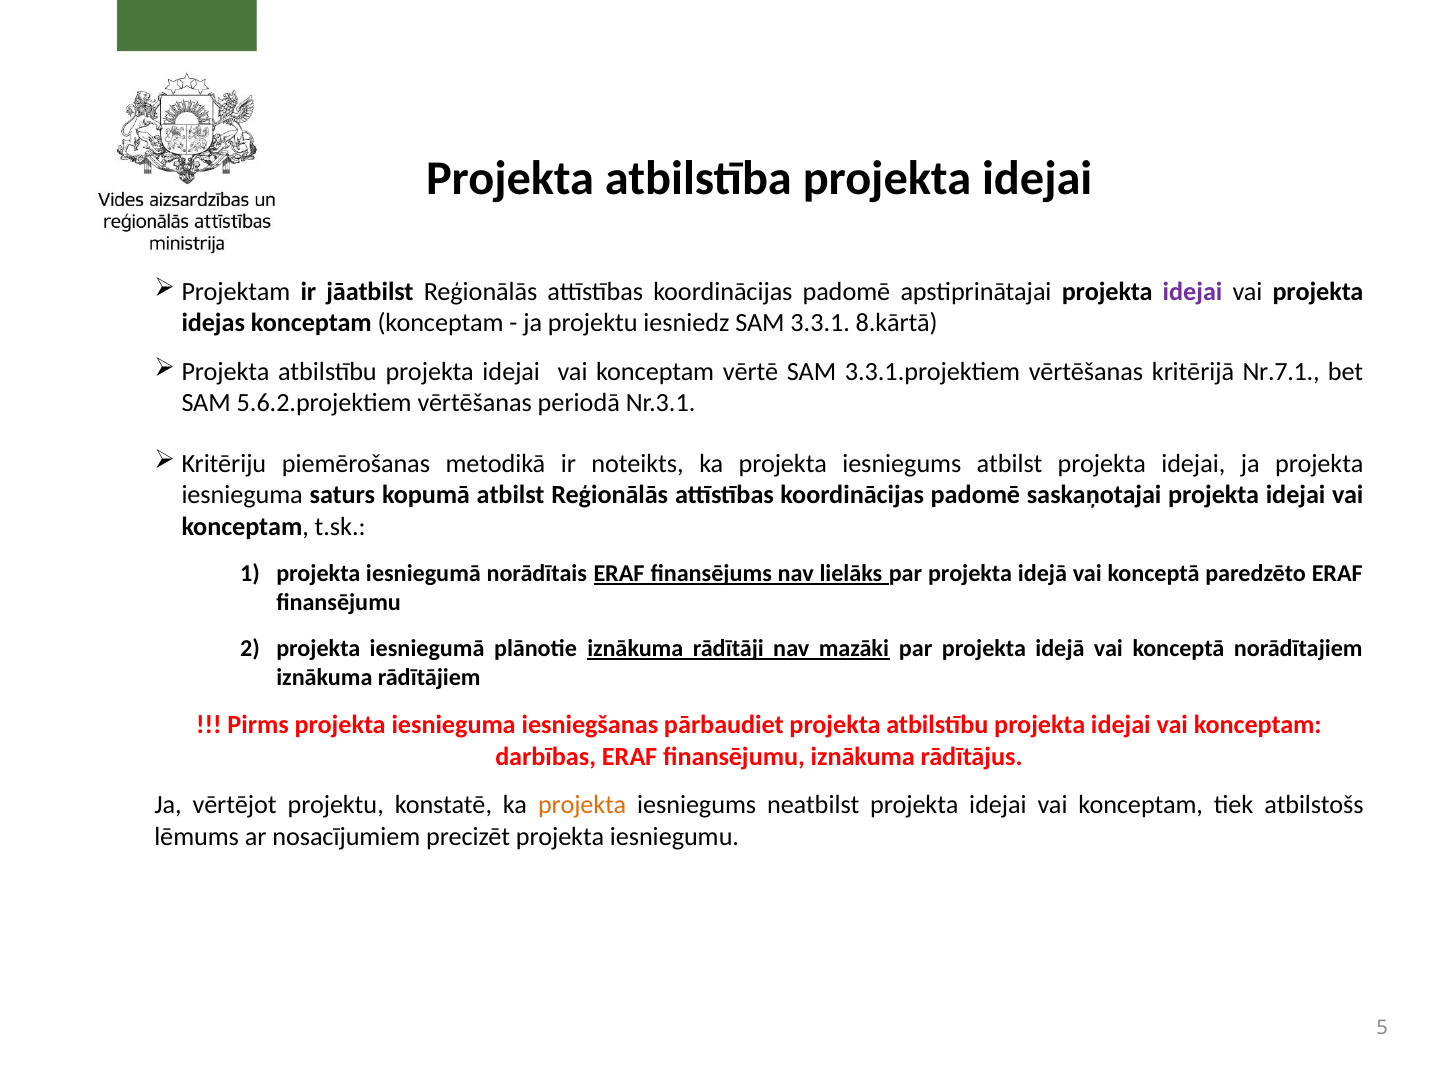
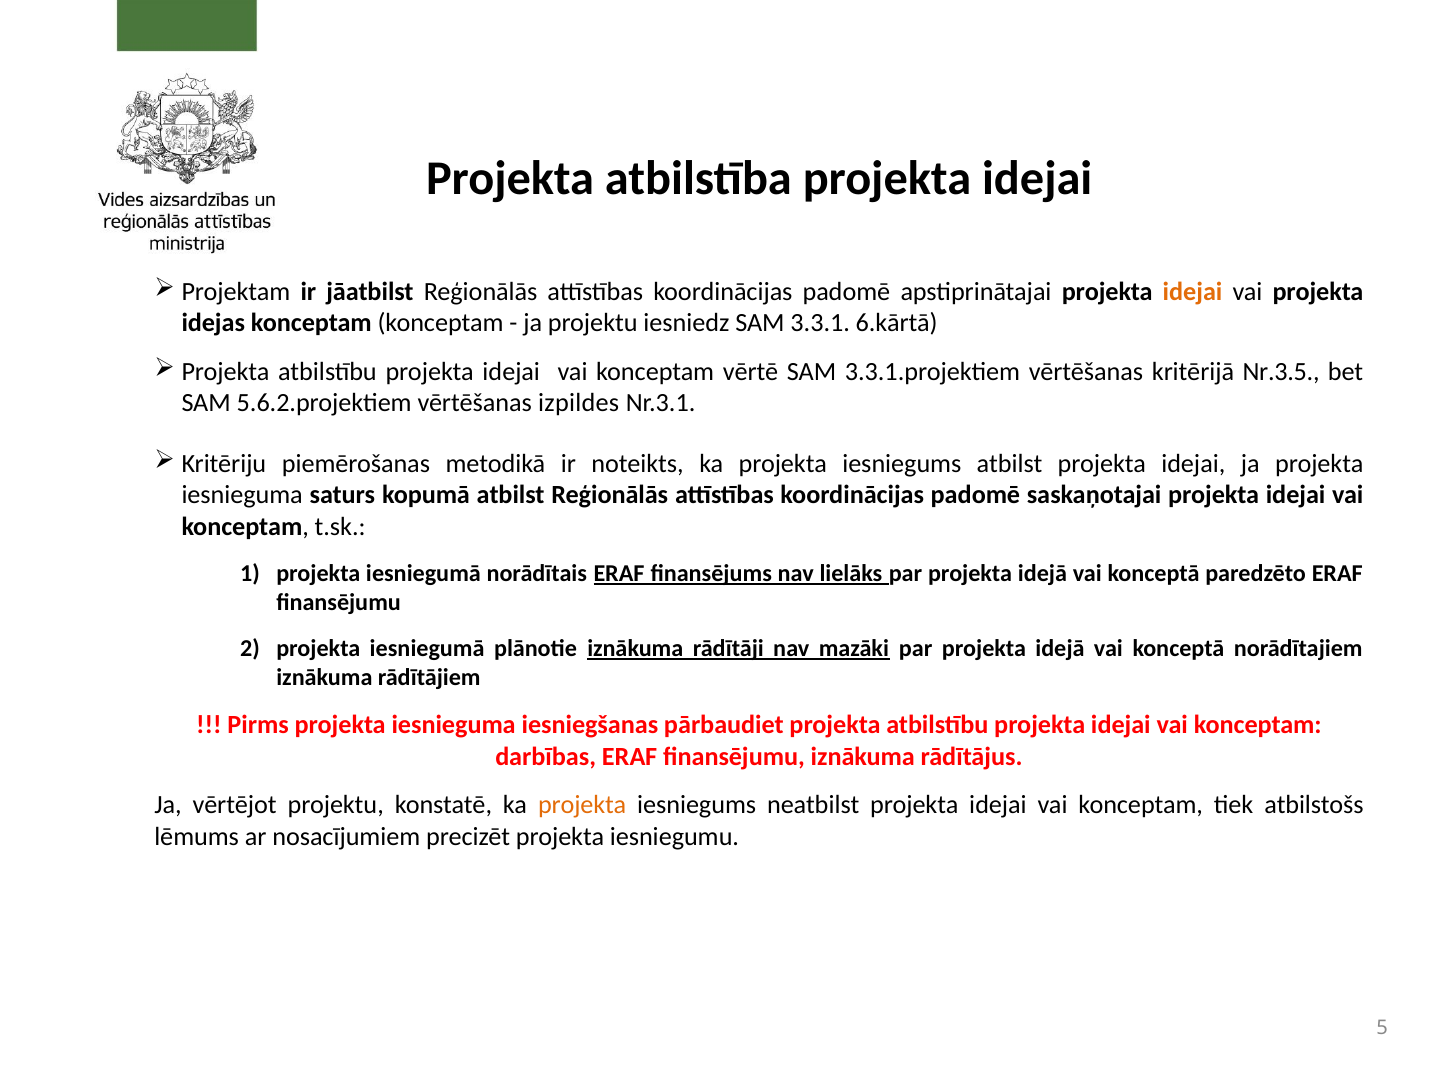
idejai at (1193, 292) colour: purple -> orange
8.kārtā: 8.kārtā -> 6.kārtā
Nr.7.1: Nr.7.1 -> Nr.3.5
periodā: periodā -> izpildes
